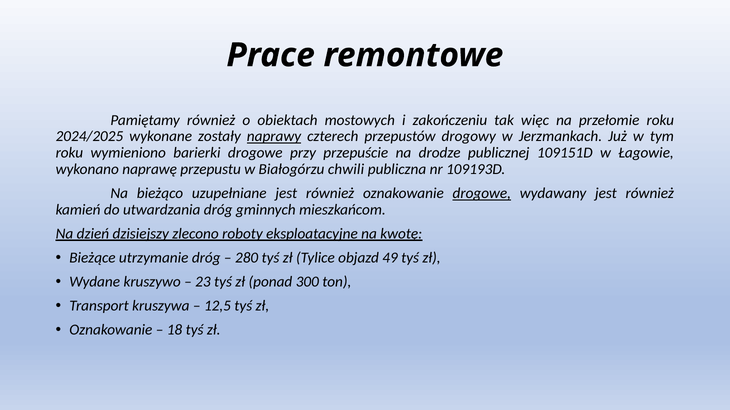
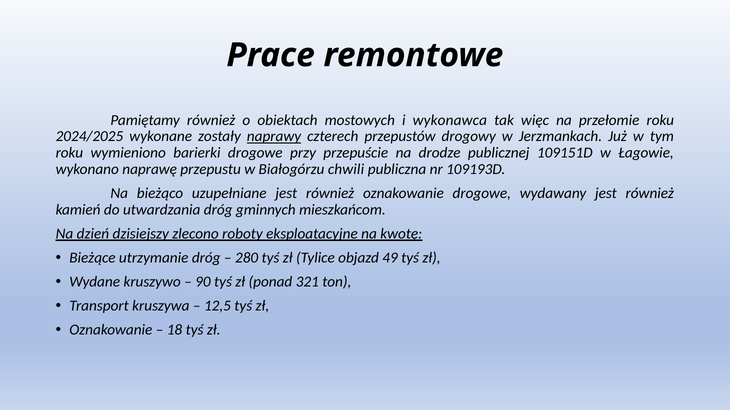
zakończeniu: zakończeniu -> wykonawca
drogowe at (482, 194) underline: present -> none
23: 23 -> 90
300: 300 -> 321
